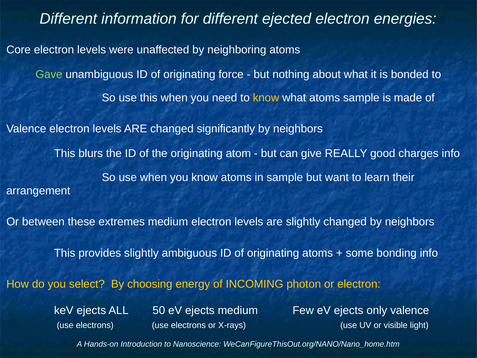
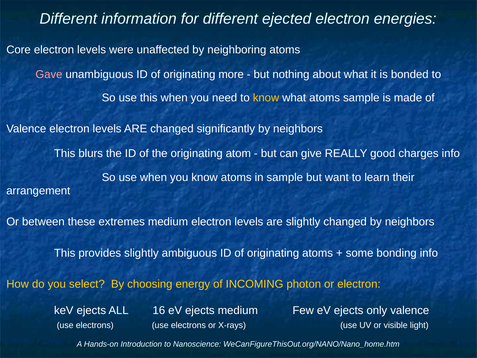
Gave colour: light green -> pink
force: force -> more
50: 50 -> 16
